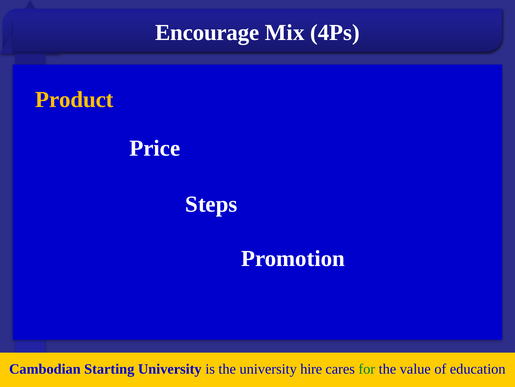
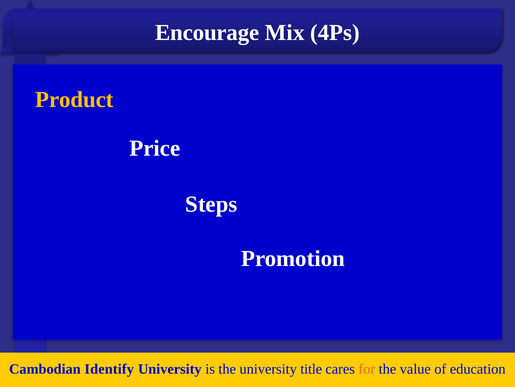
Starting: Starting -> Identify
hire: hire -> title
for colour: green -> orange
